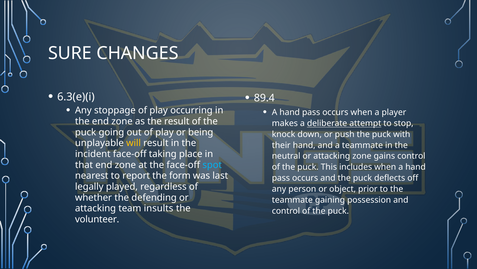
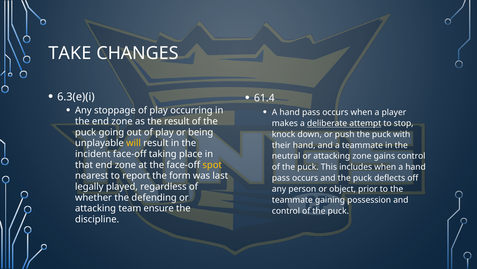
SURE: SURE -> TAKE
89.4: 89.4 -> 61.4
spot colour: light blue -> yellow
insults: insults -> ensure
volunteer: volunteer -> discipline
